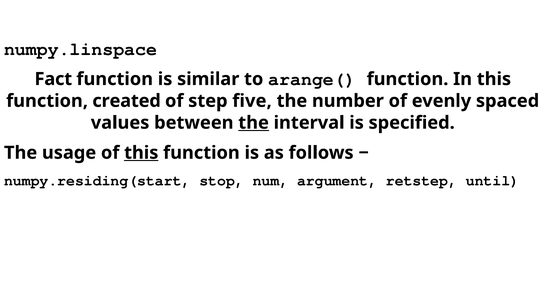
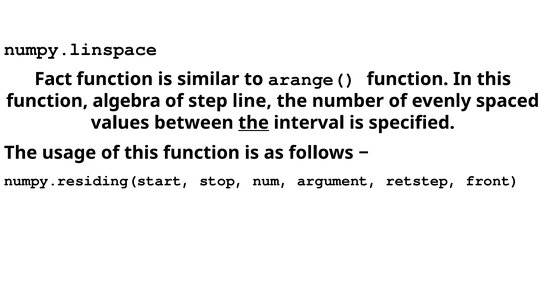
created: created -> algebra
five: five -> line
this at (141, 153) underline: present -> none
until: until -> front
